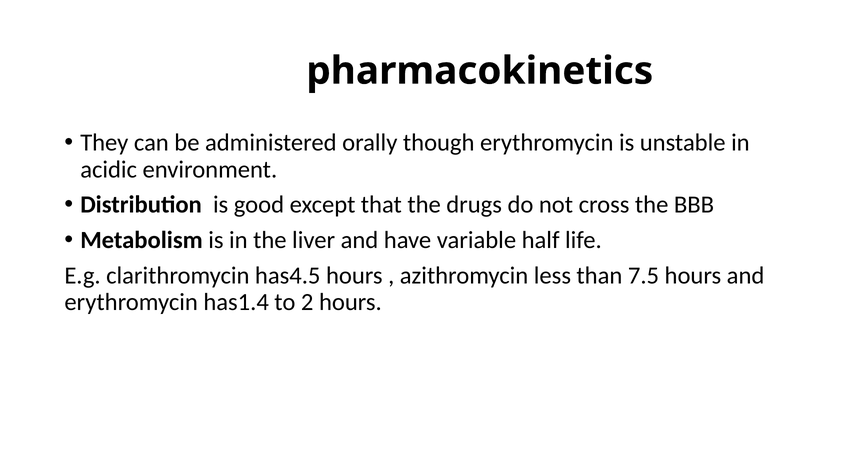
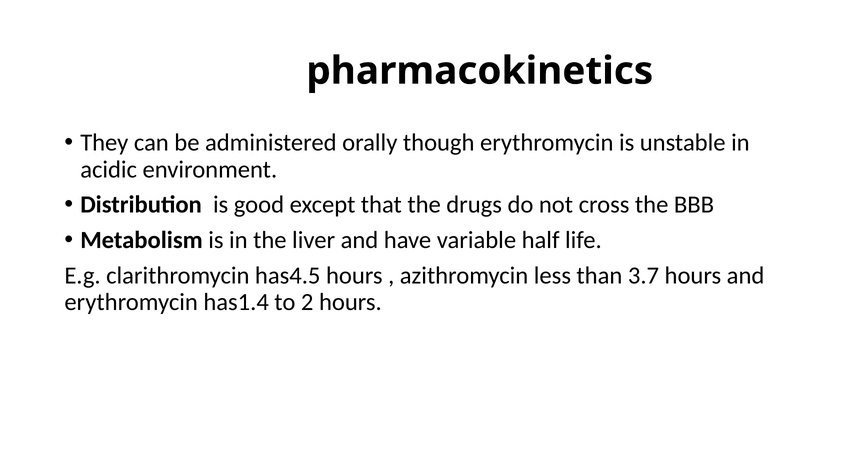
7.5: 7.5 -> 3.7
